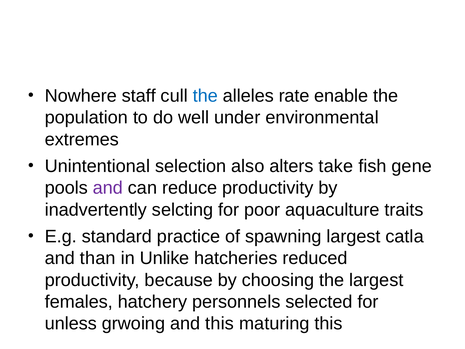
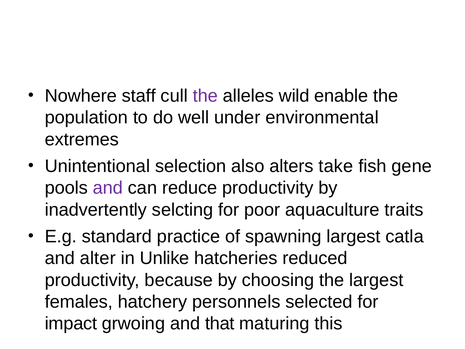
the at (205, 96) colour: blue -> purple
rate: rate -> wild
than: than -> alter
unless: unless -> impact
and this: this -> that
